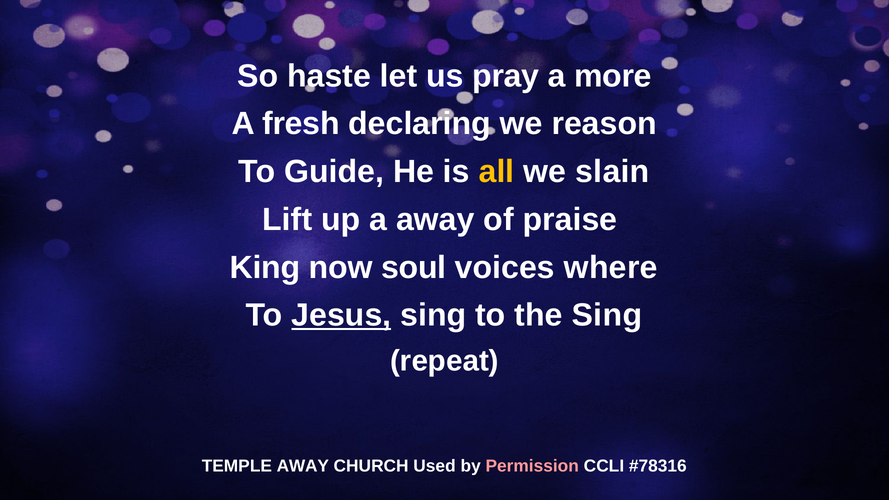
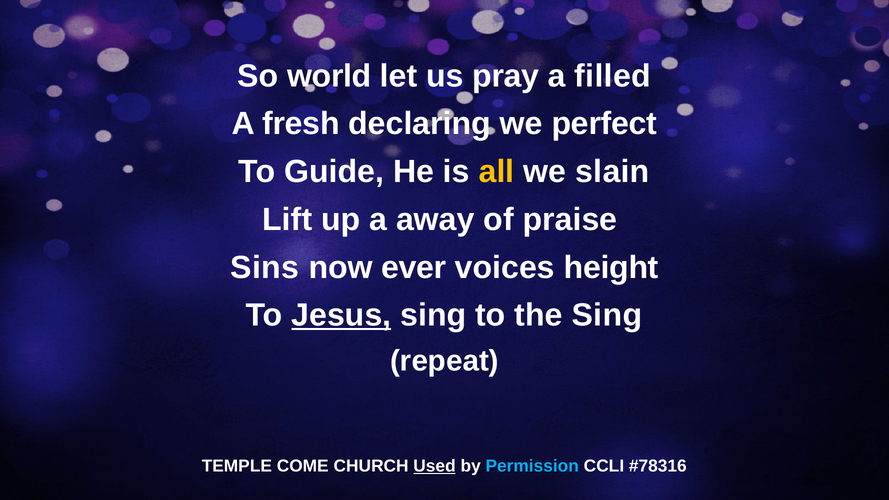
haste: haste -> world
more: more -> filled
reason: reason -> perfect
King: King -> Sins
soul: soul -> ever
where: where -> height
TEMPLE AWAY: AWAY -> COME
Used underline: none -> present
Permission colour: pink -> light blue
